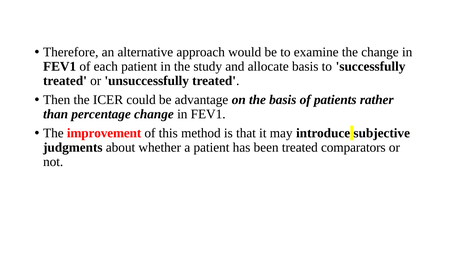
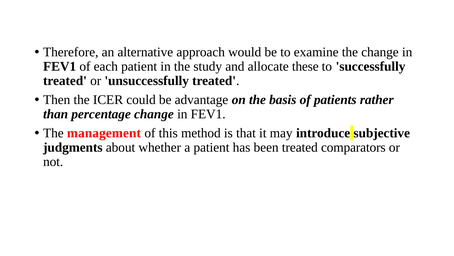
allocate basis: basis -> these
improvement: improvement -> management
